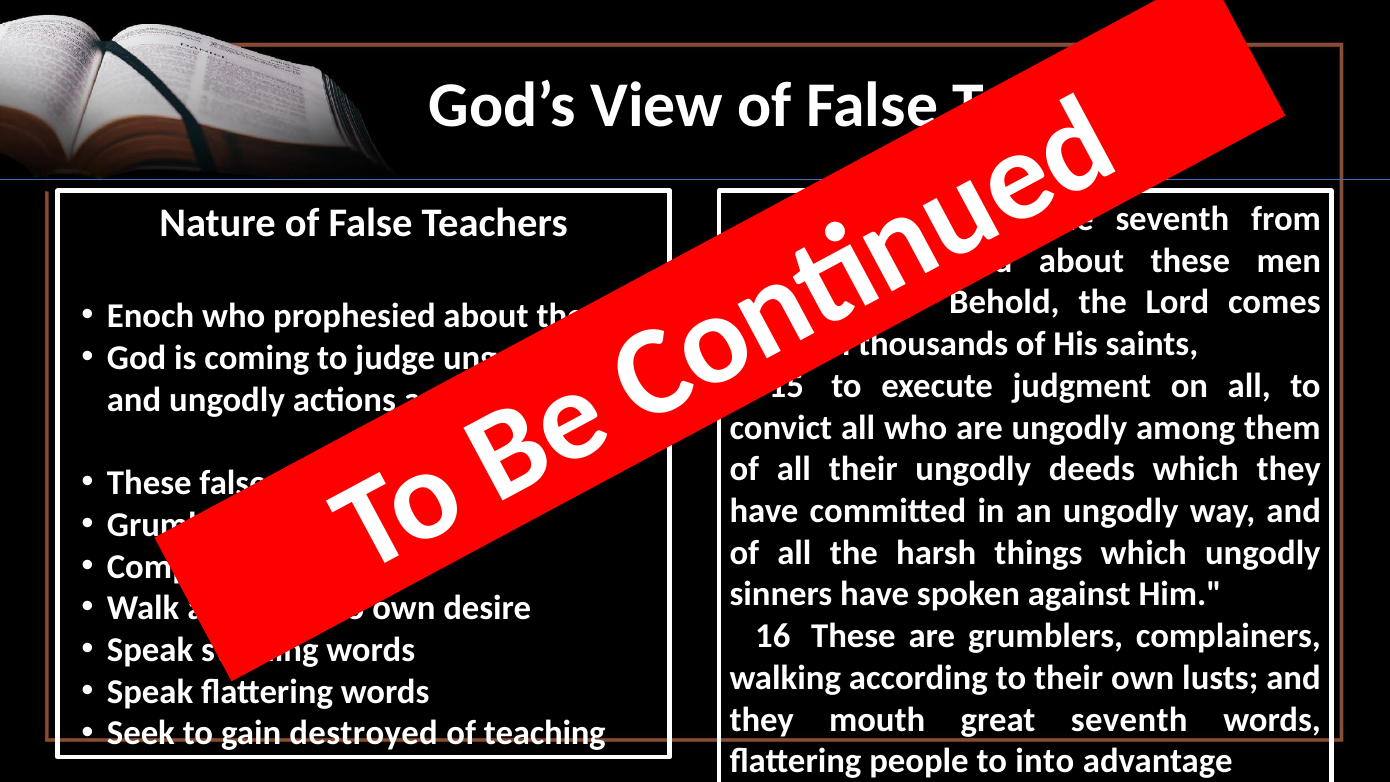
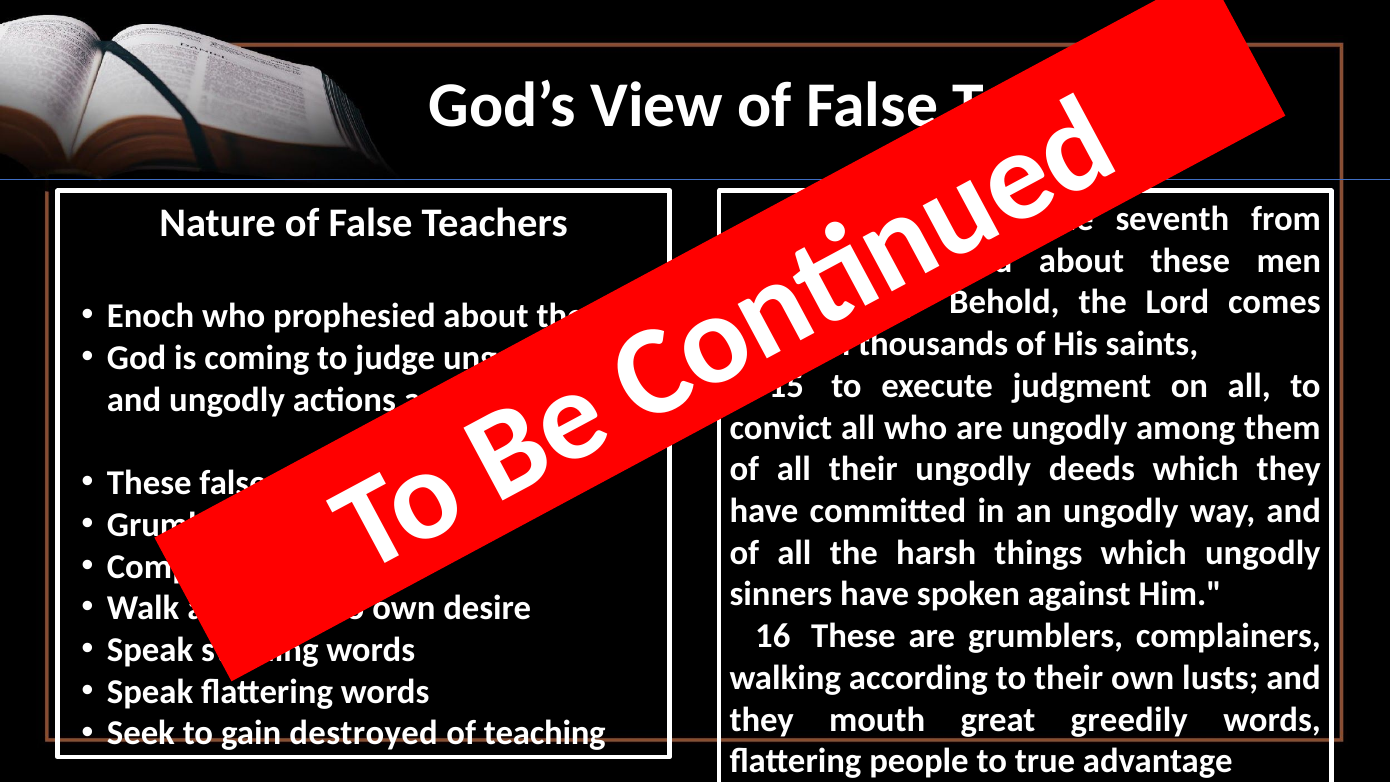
great seventh: seventh -> greedily
into: into -> true
